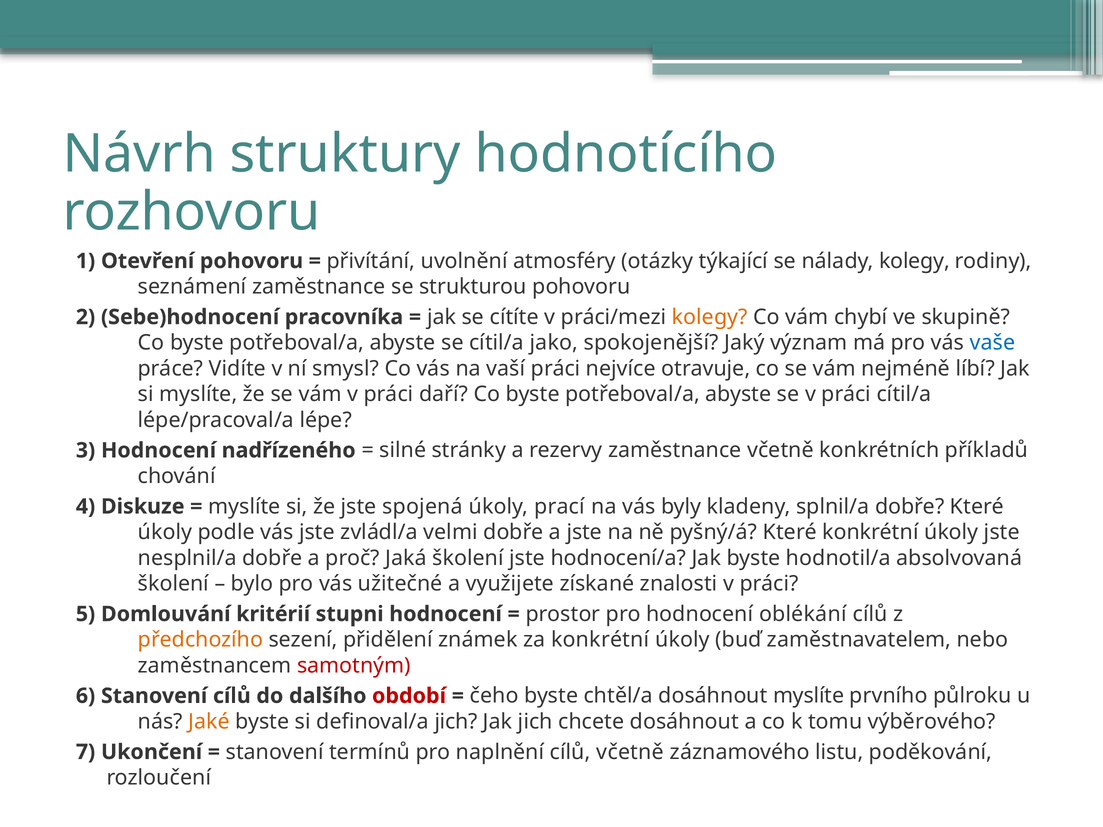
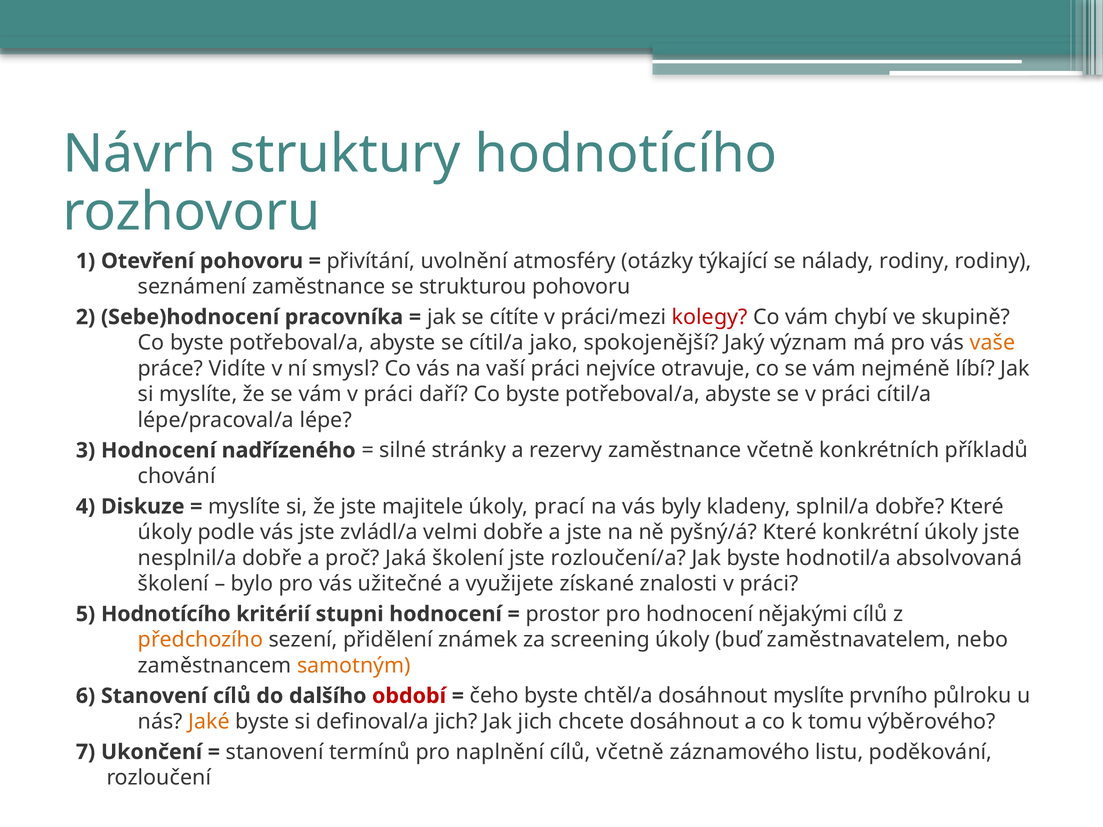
nálady kolegy: kolegy -> rodiny
kolegy at (710, 317) colour: orange -> red
vaše colour: blue -> orange
spojená: spojená -> majitele
hodnocení/a: hodnocení/a -> rozloučení/a
5 Domlouvání: Domlouvání -> Hodnotícího
oblékání: oblékání -> nějakými
za konkrétní: konkrétní -> screening
samotným colour: red -> orange
